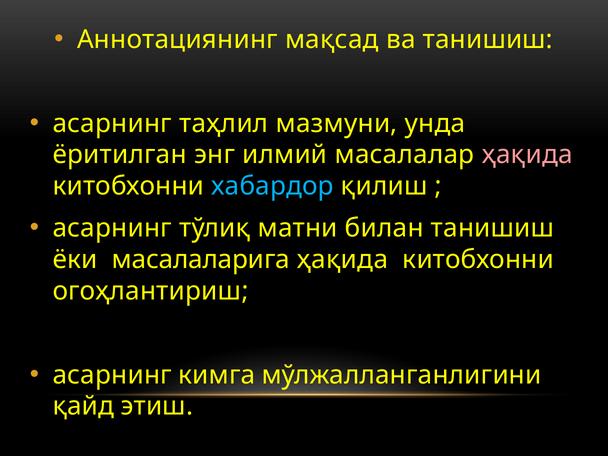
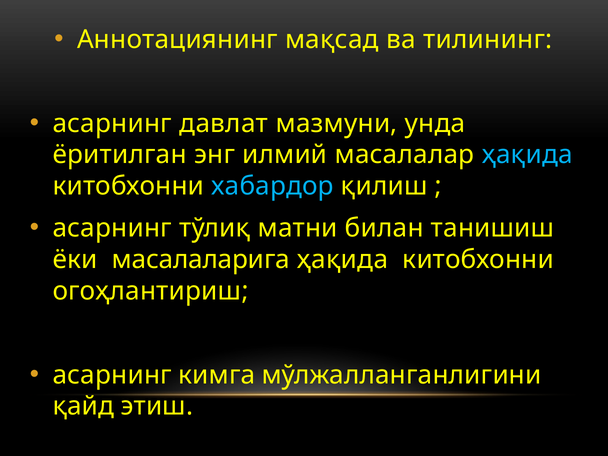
ва танишиш: танишиш -> тилининг
таҳлил: таҳлил -> давлат
ҳақида at (527, 155) colour: pink -> light blue
